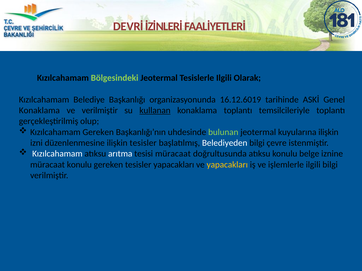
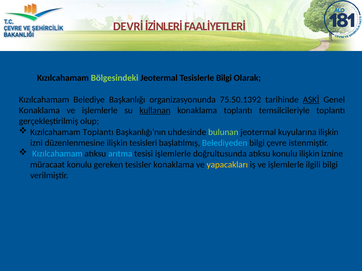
Tesislerle Ilgili: Ilgili -> Bilgi
16.12.6019: 16.12.6019 -> 75.50.1392
ASKİ underline: none -> present
verilmiştir at (100, 111): verilmiştir -> işlemlerle
Kızılcahamam Gereken: Gereken -> Toplantı
ilişkin tesisler: tesisler -> tesisleri
Belediyeden colour: white -> light blue
Kızılcahamam at (57, 154) colour: white -> light blue
arıtma colour: white -> light blue
tesisi müracaat: müracaat -> işlemlerle
konulu belge: belge -> ilişkin
tesisler yapacakları: yapacakları -> konaklama
